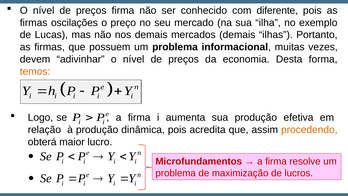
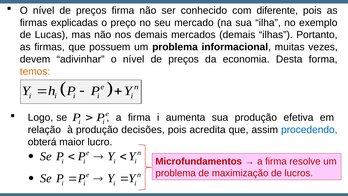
oscilações: oscilações -> explicadas
dinâmica: dinâmica -> decisões
procedendo colour: orange -> blue
